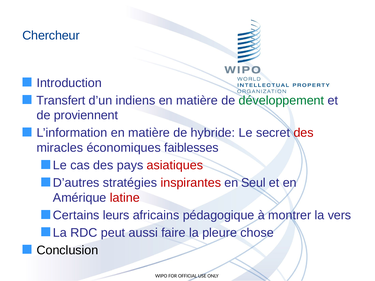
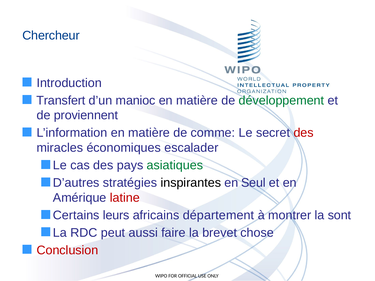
indiens: indiens -> manioc
hybride: hybride -> comme
faiblesses: faiblesses -> escalader
asiatiques colour: red -> green
inspirantes colour: red -> black
pédagogique: pédagogique -> département
vers: vers -> sont
pleure: pleure -> brevet
Conclusion colour: black -> red
